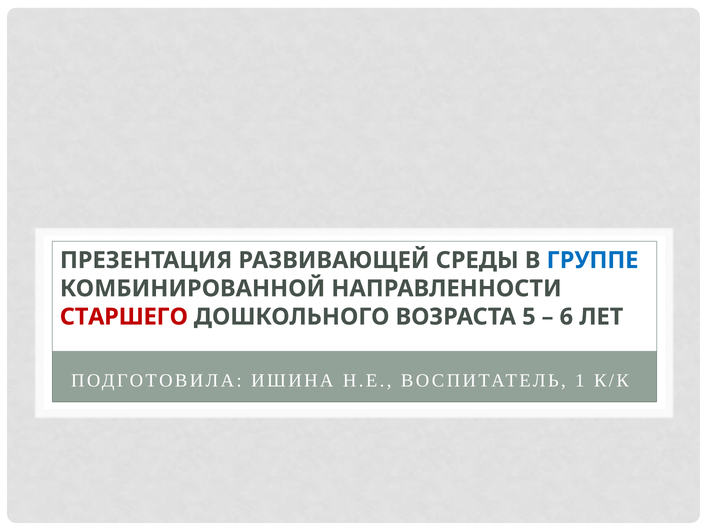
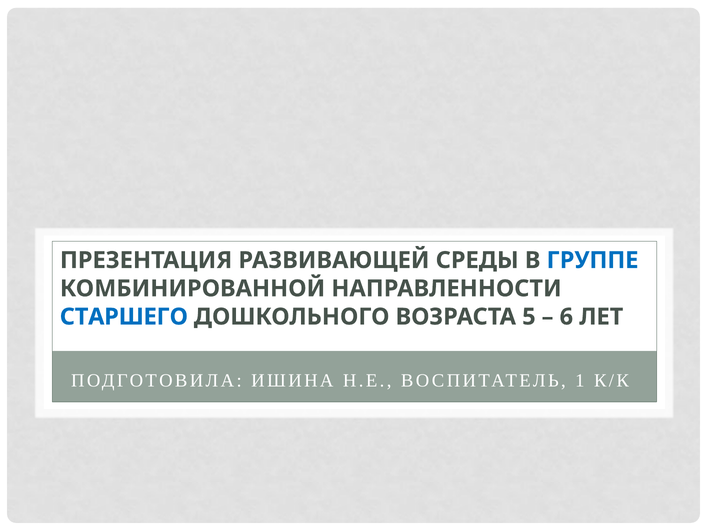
СТАРШЕГО colour: red -> blue
